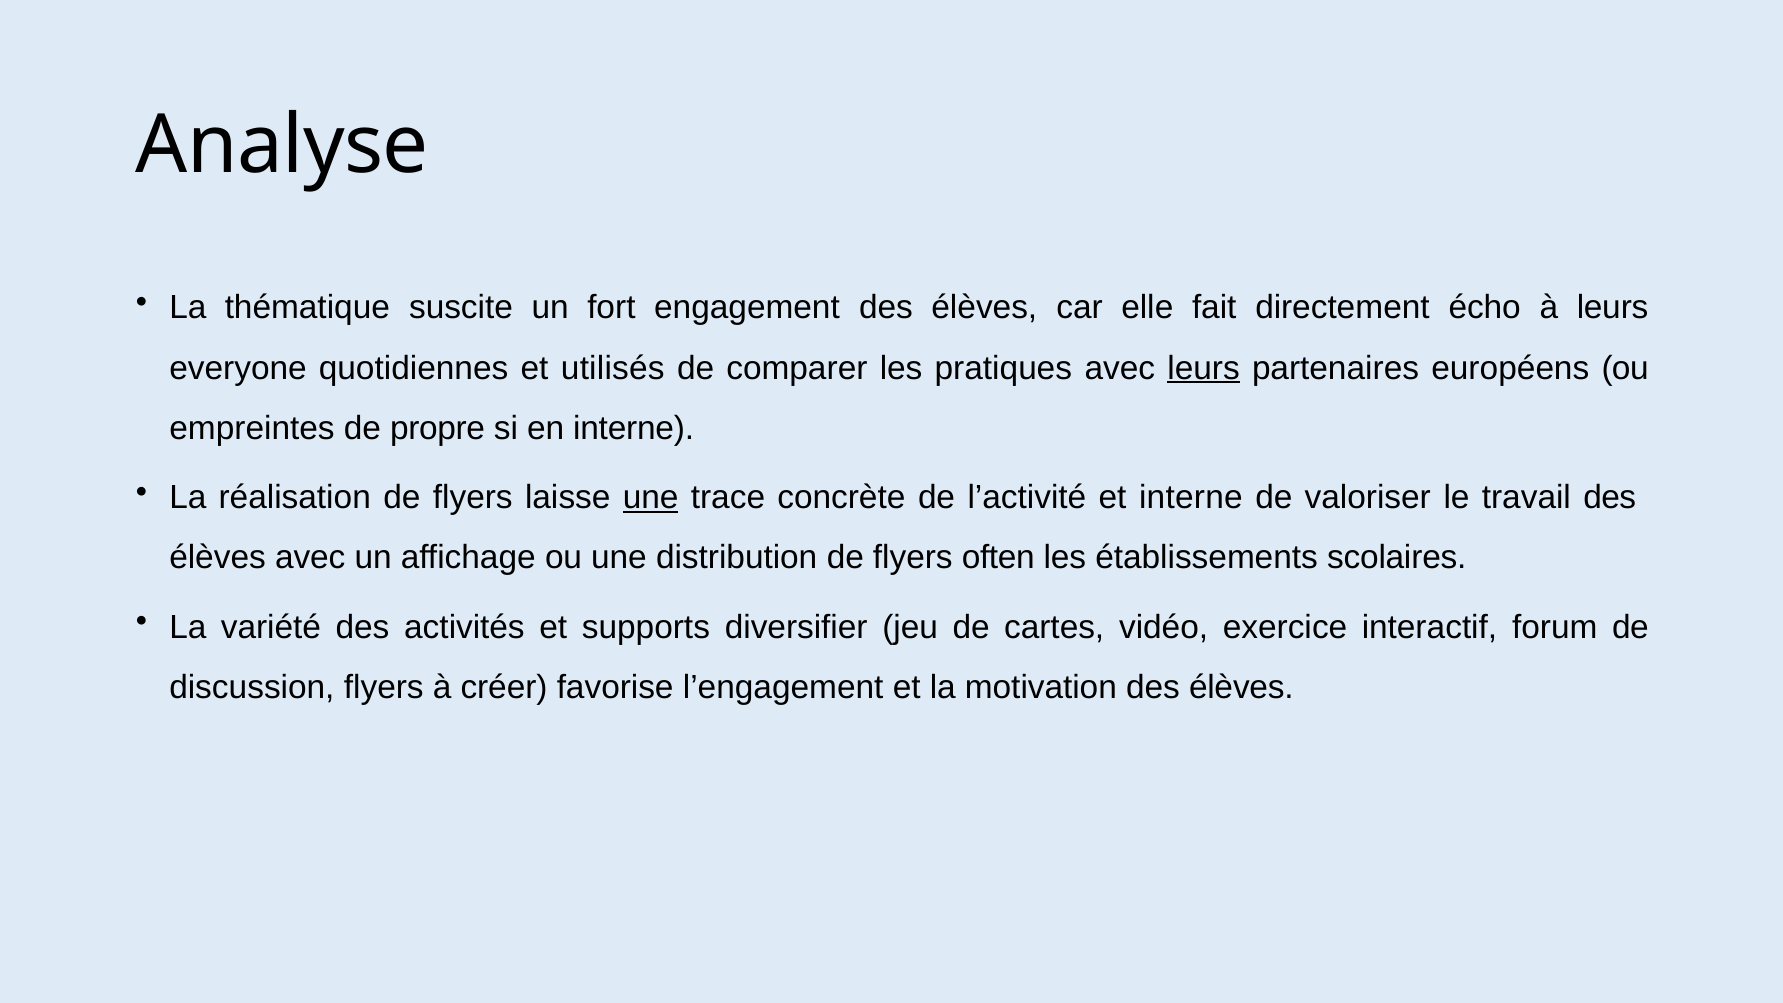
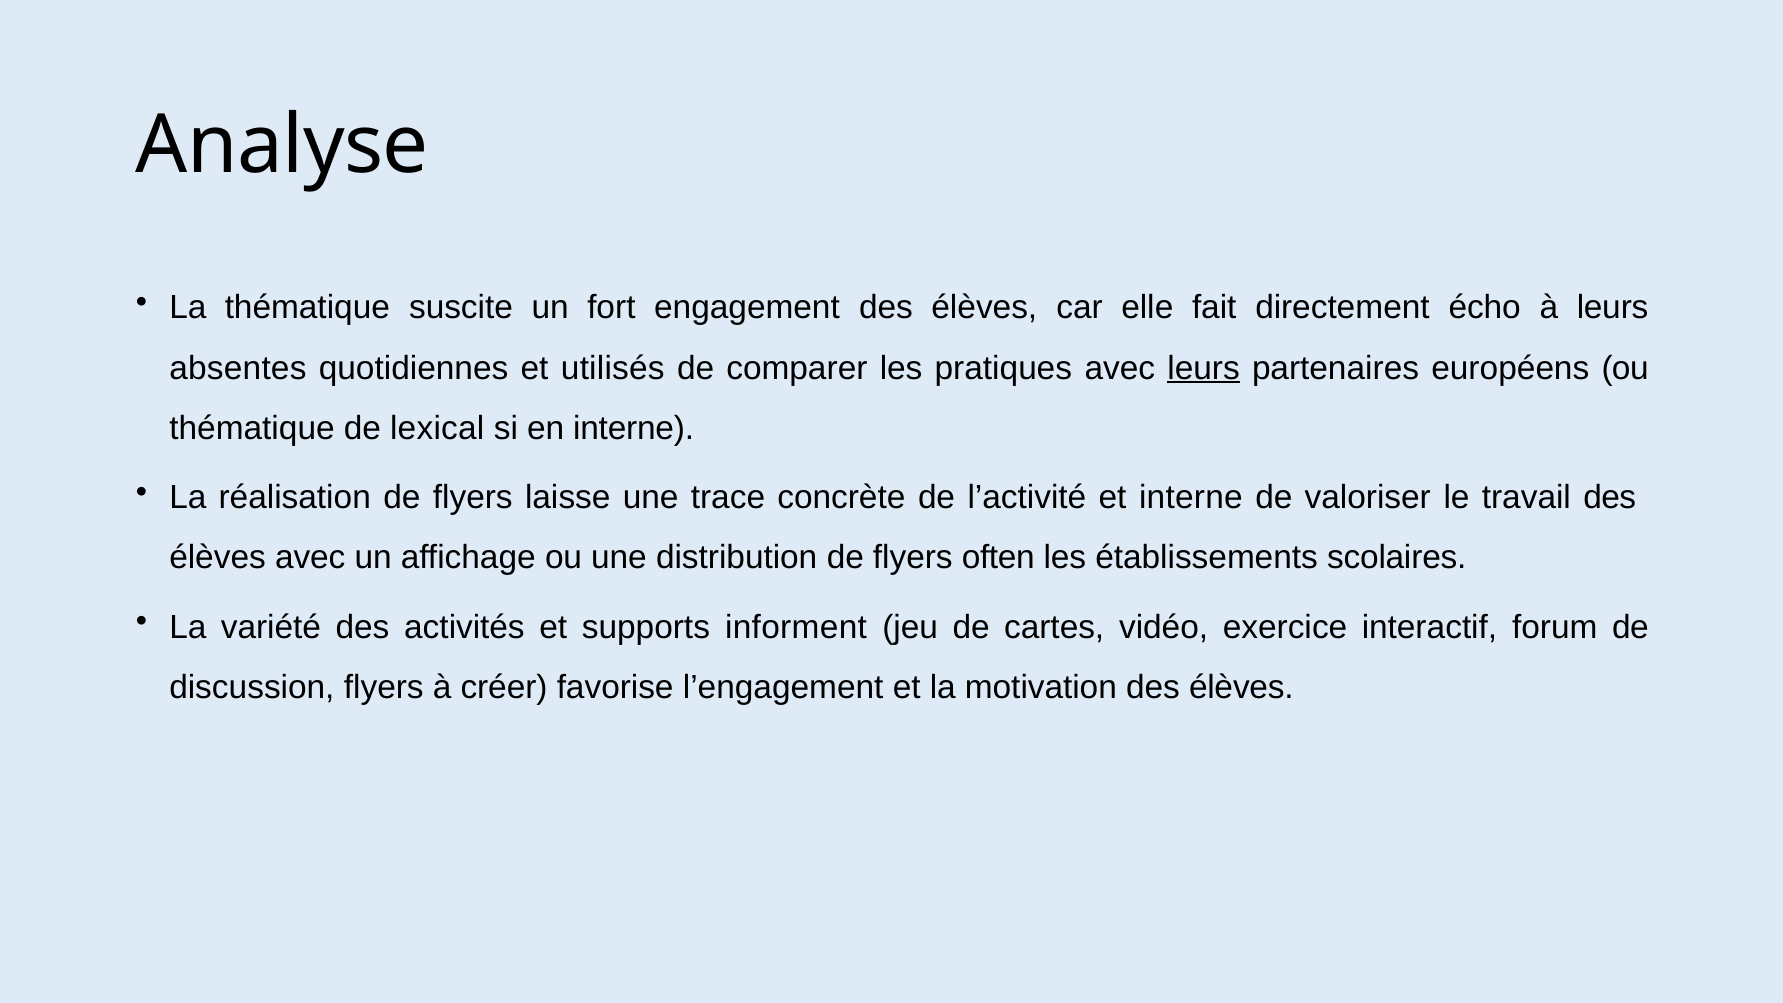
everyone: everyone -> absentes
empreintes at (252, 428): empreintes -> thématique
propre: propre -> lexical
une at (651, 498) underline: present -> none
diversifier: diversifier -> informent
